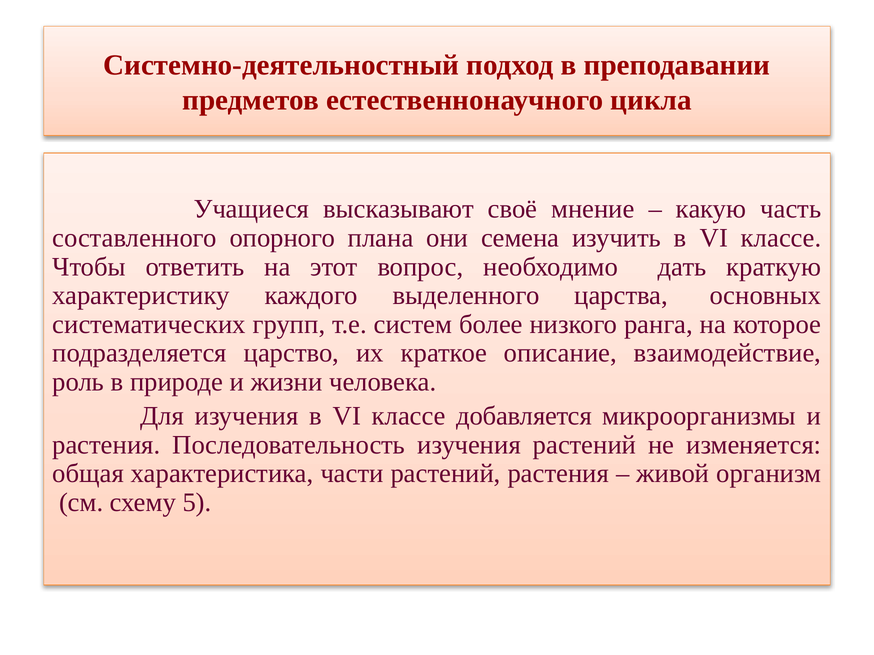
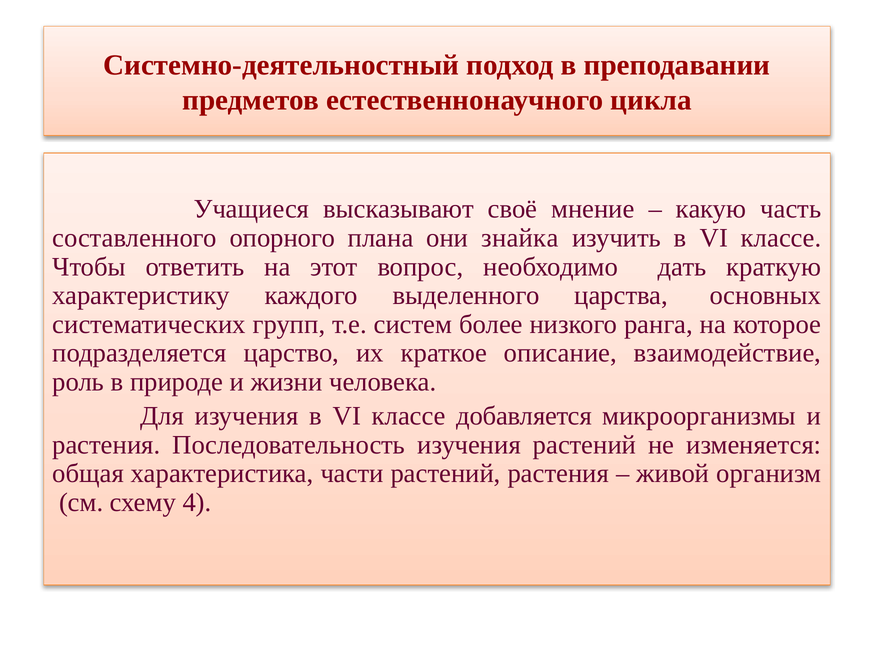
семена: семена -> знайка
5: 5 -> 4
